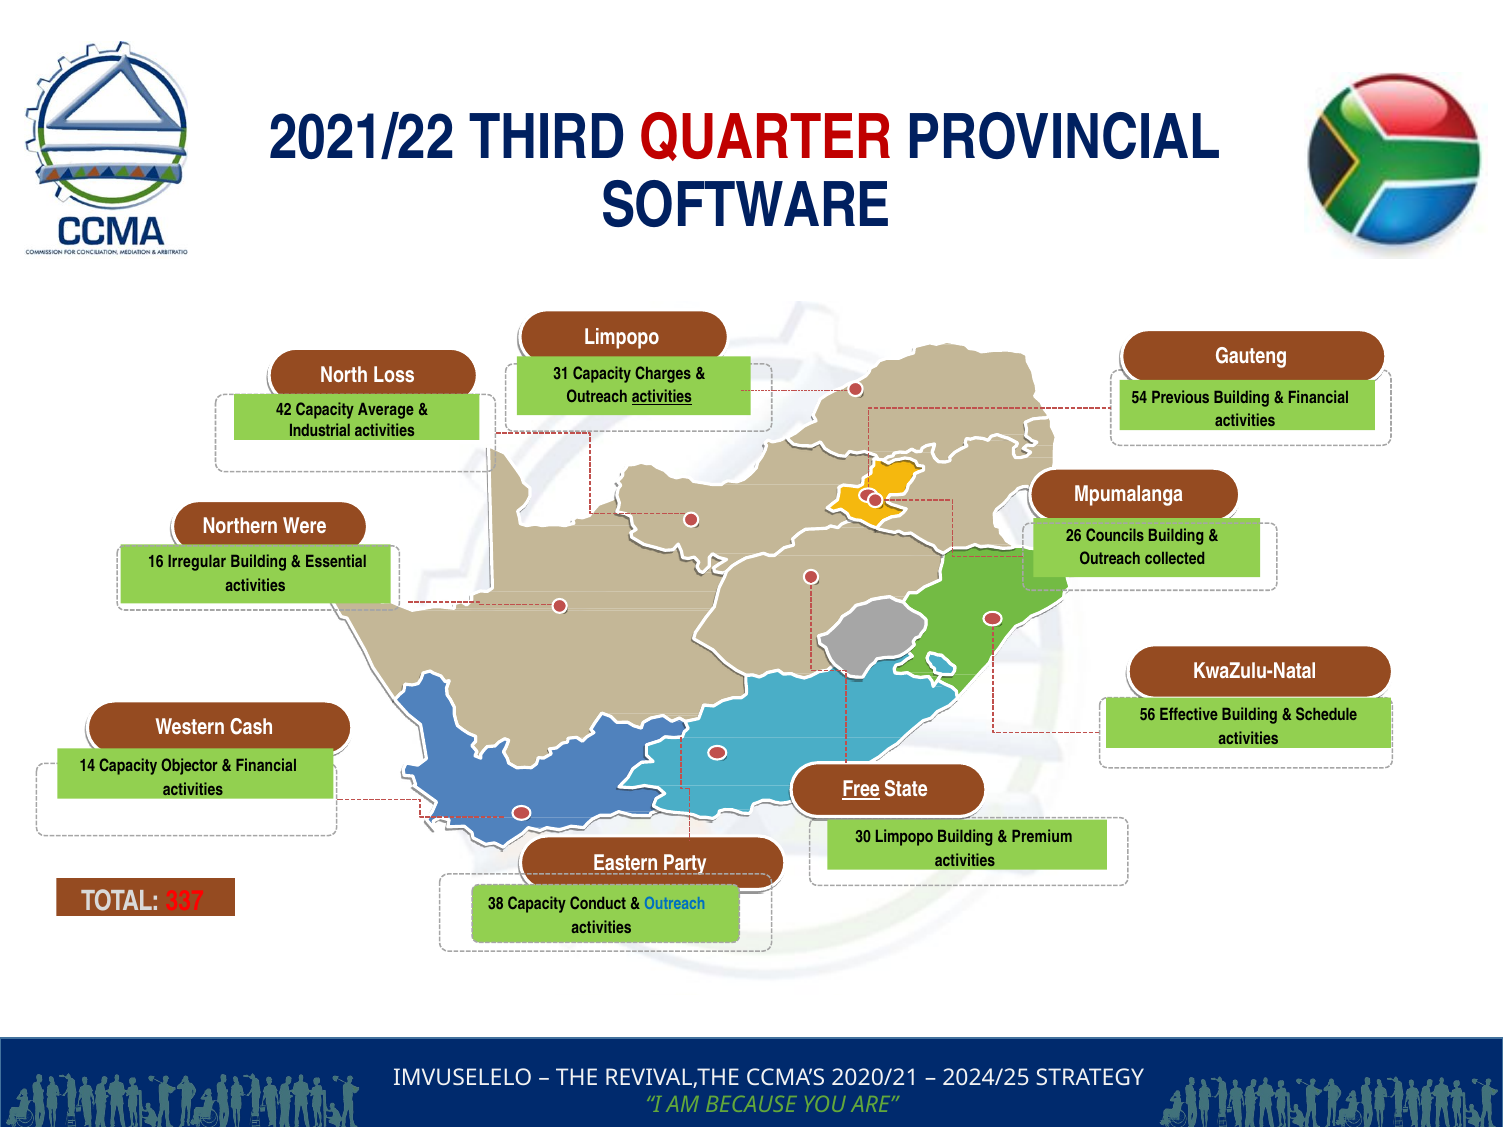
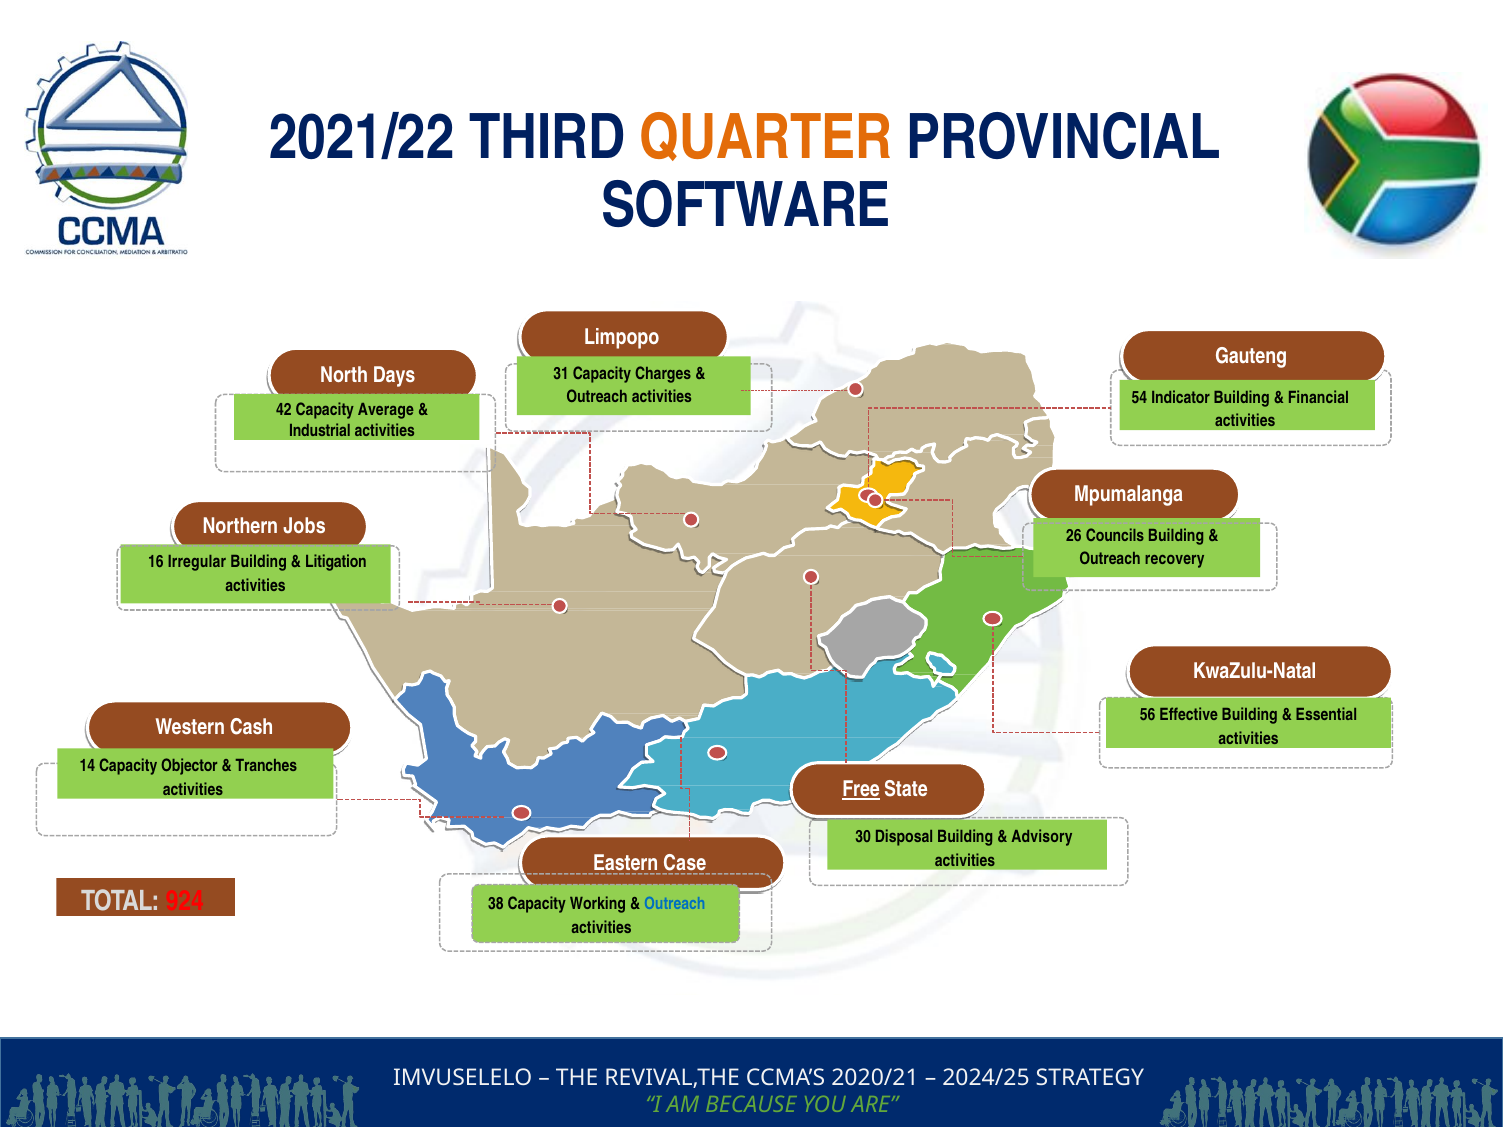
QUARTER colour: red -> orange
Loss: Loss -> Days
activities at (662, 397) underline: present -> none
Previous: Previous -> Indicator
Were: Were -> Jobs
collected: collected -> recovery
Essential: Essential -> Litigation
Schedule: Schedule -> Essential
Financial at (266, 766): Financial -> Tranches
30 Limpopo: Limpopo -> Disposal
Premium: Premium -> Advisory
Party: Party -> Case
337: 337 -> 924
Conduct: Conduct -> Working
